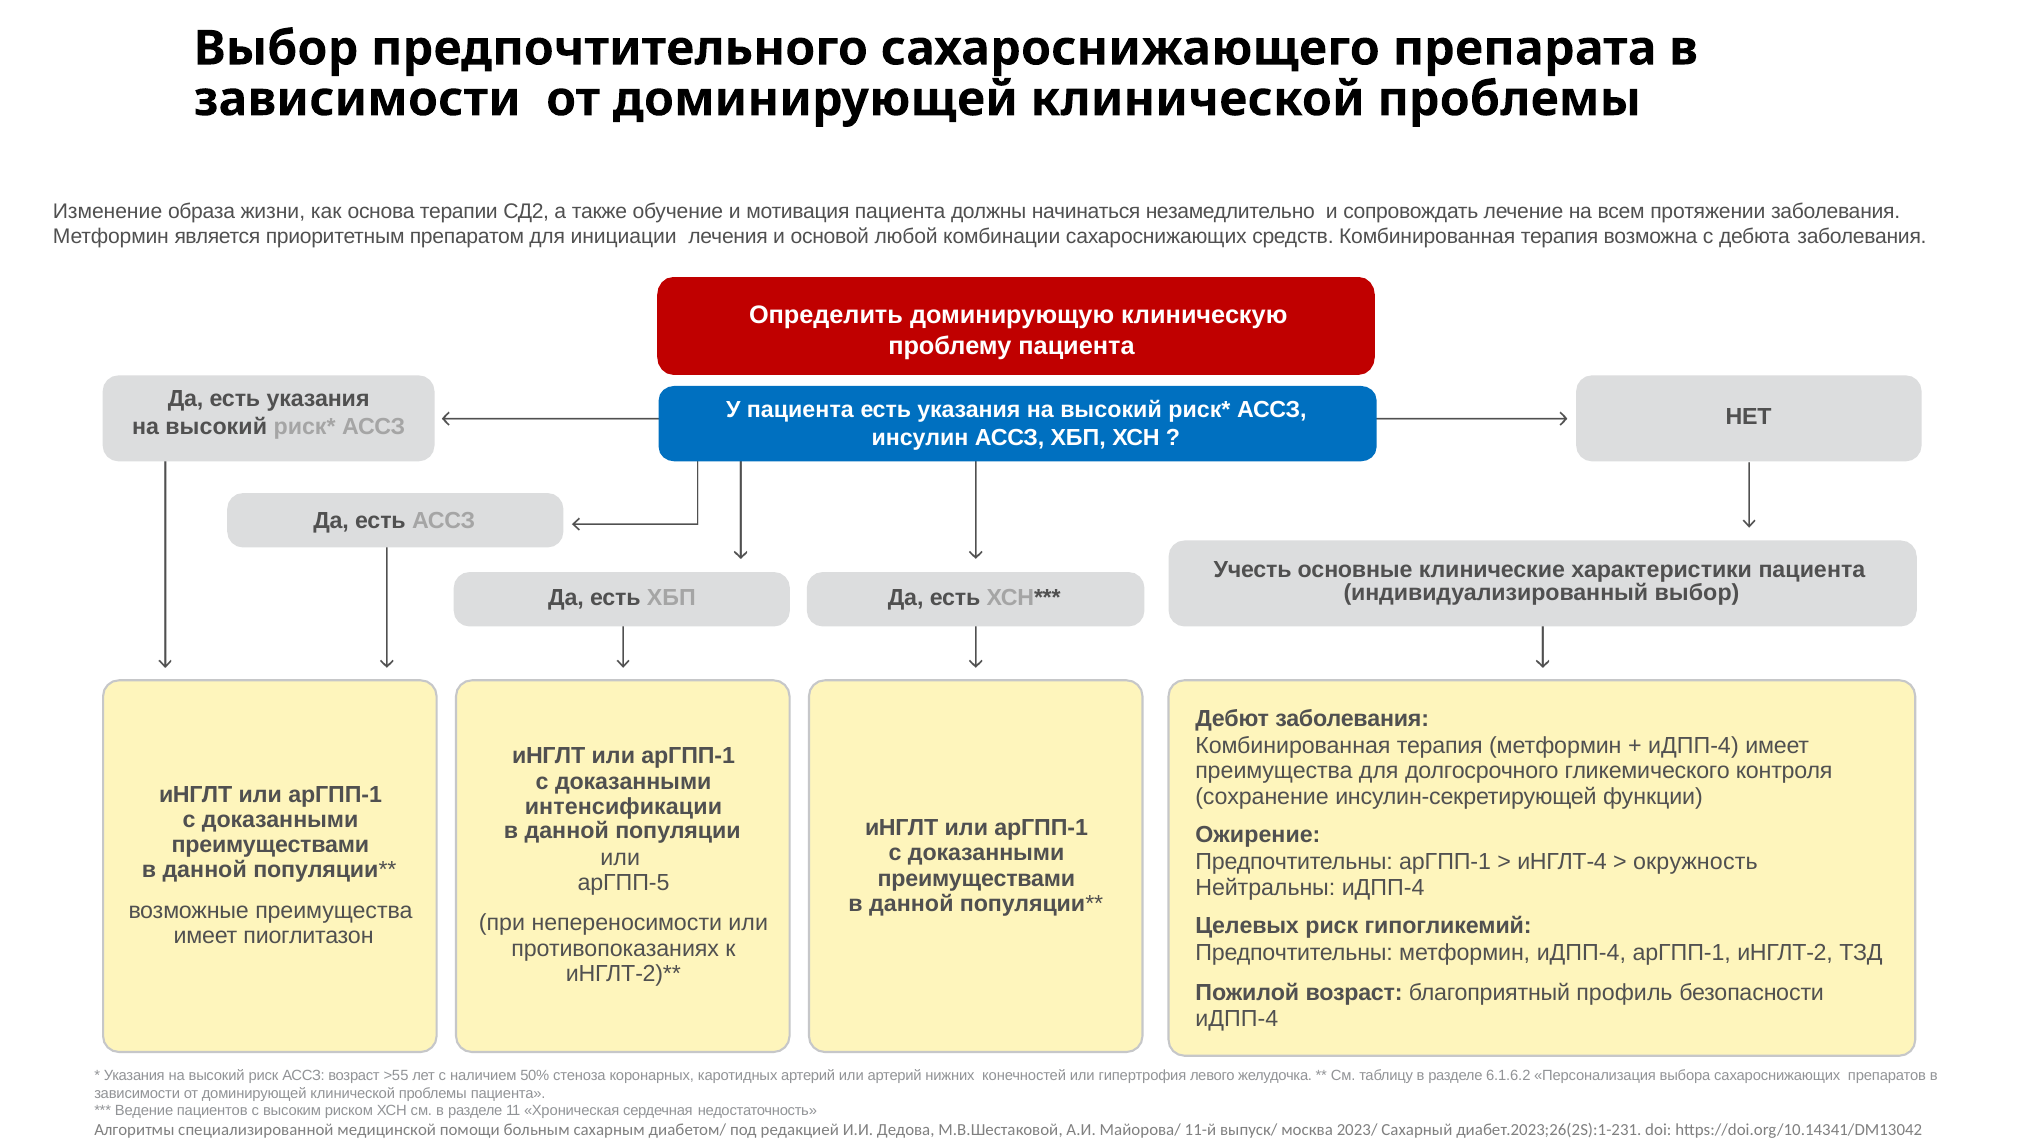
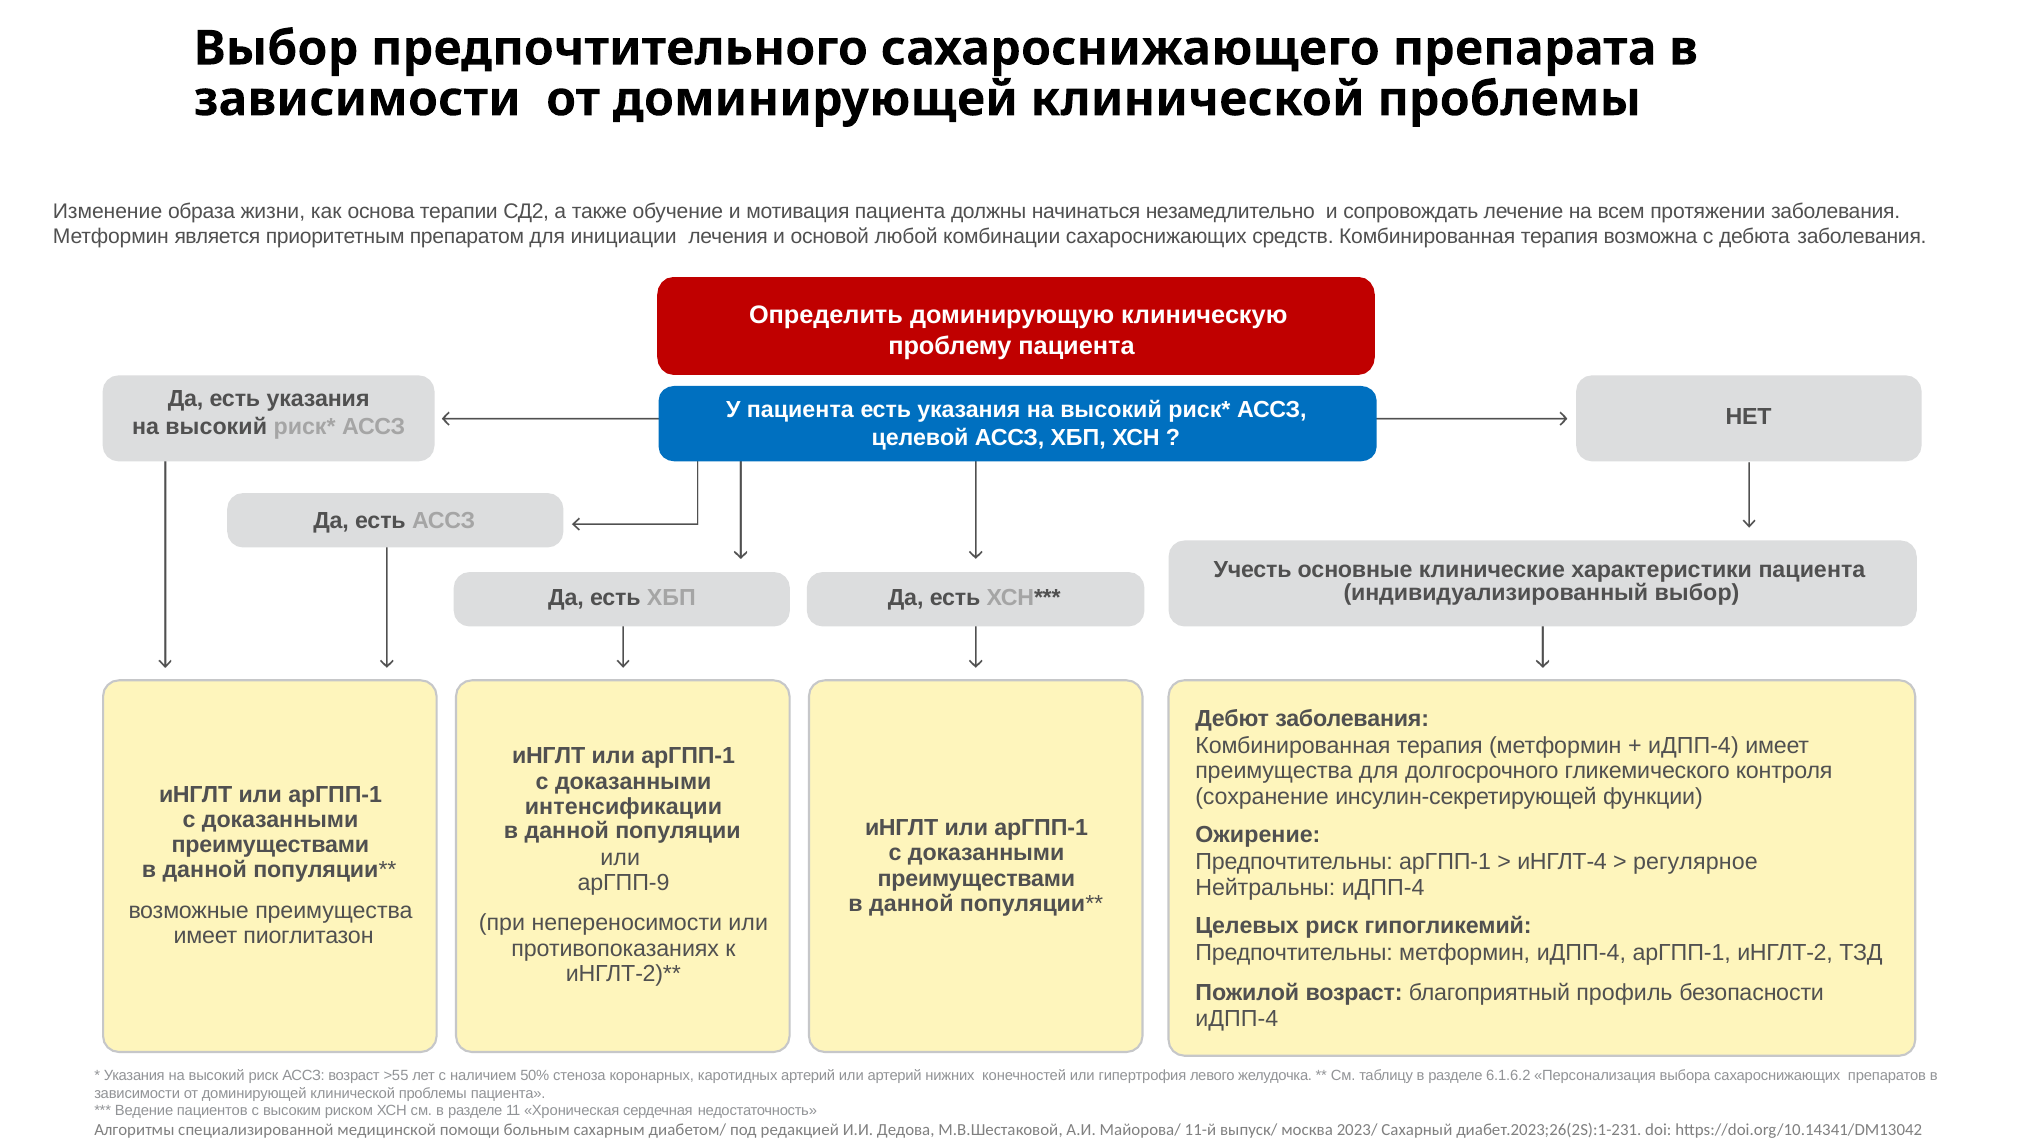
инсулин: инсулин -> целевой
окружность: окружность -> регулярное
арГПП-5: арГПП-5 -> арГПП-9
